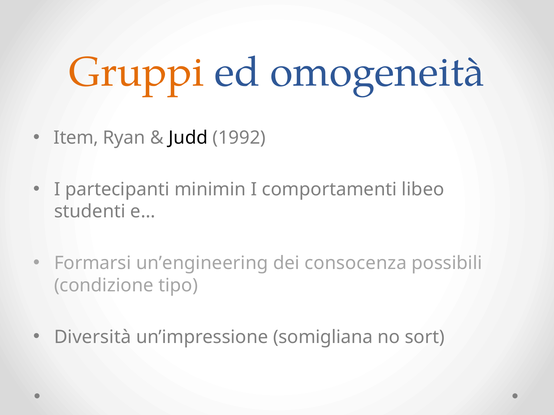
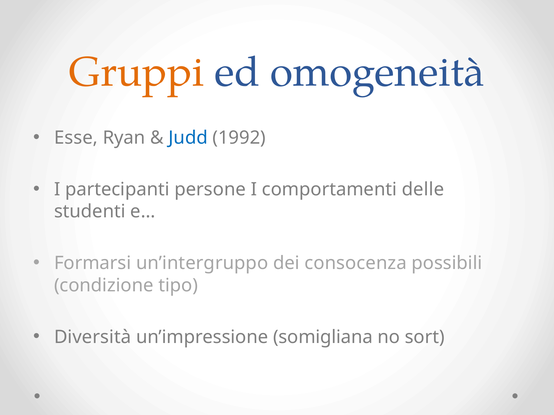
Item: Item -> Esse
Judd colour: black -> blue
minimin: minimin -> persone
libeo: libeo -> delle
un’engineering: un’engineering -> un’intergruppo
